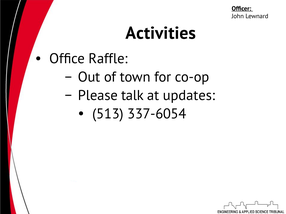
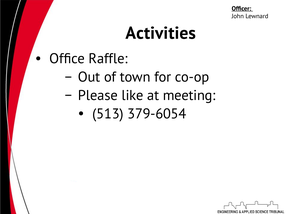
talk: talk -> like
updates: updates -> meeting
337-6054: 337-6054 -> 379-6054
